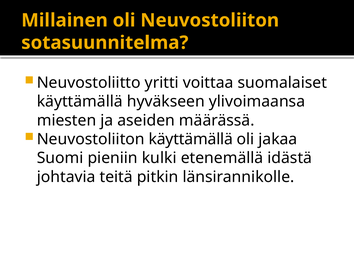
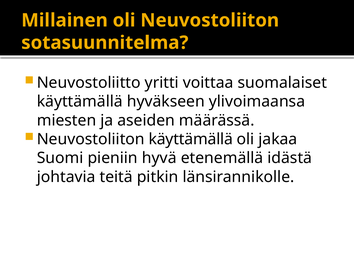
kulki: kulki -> hyvä
